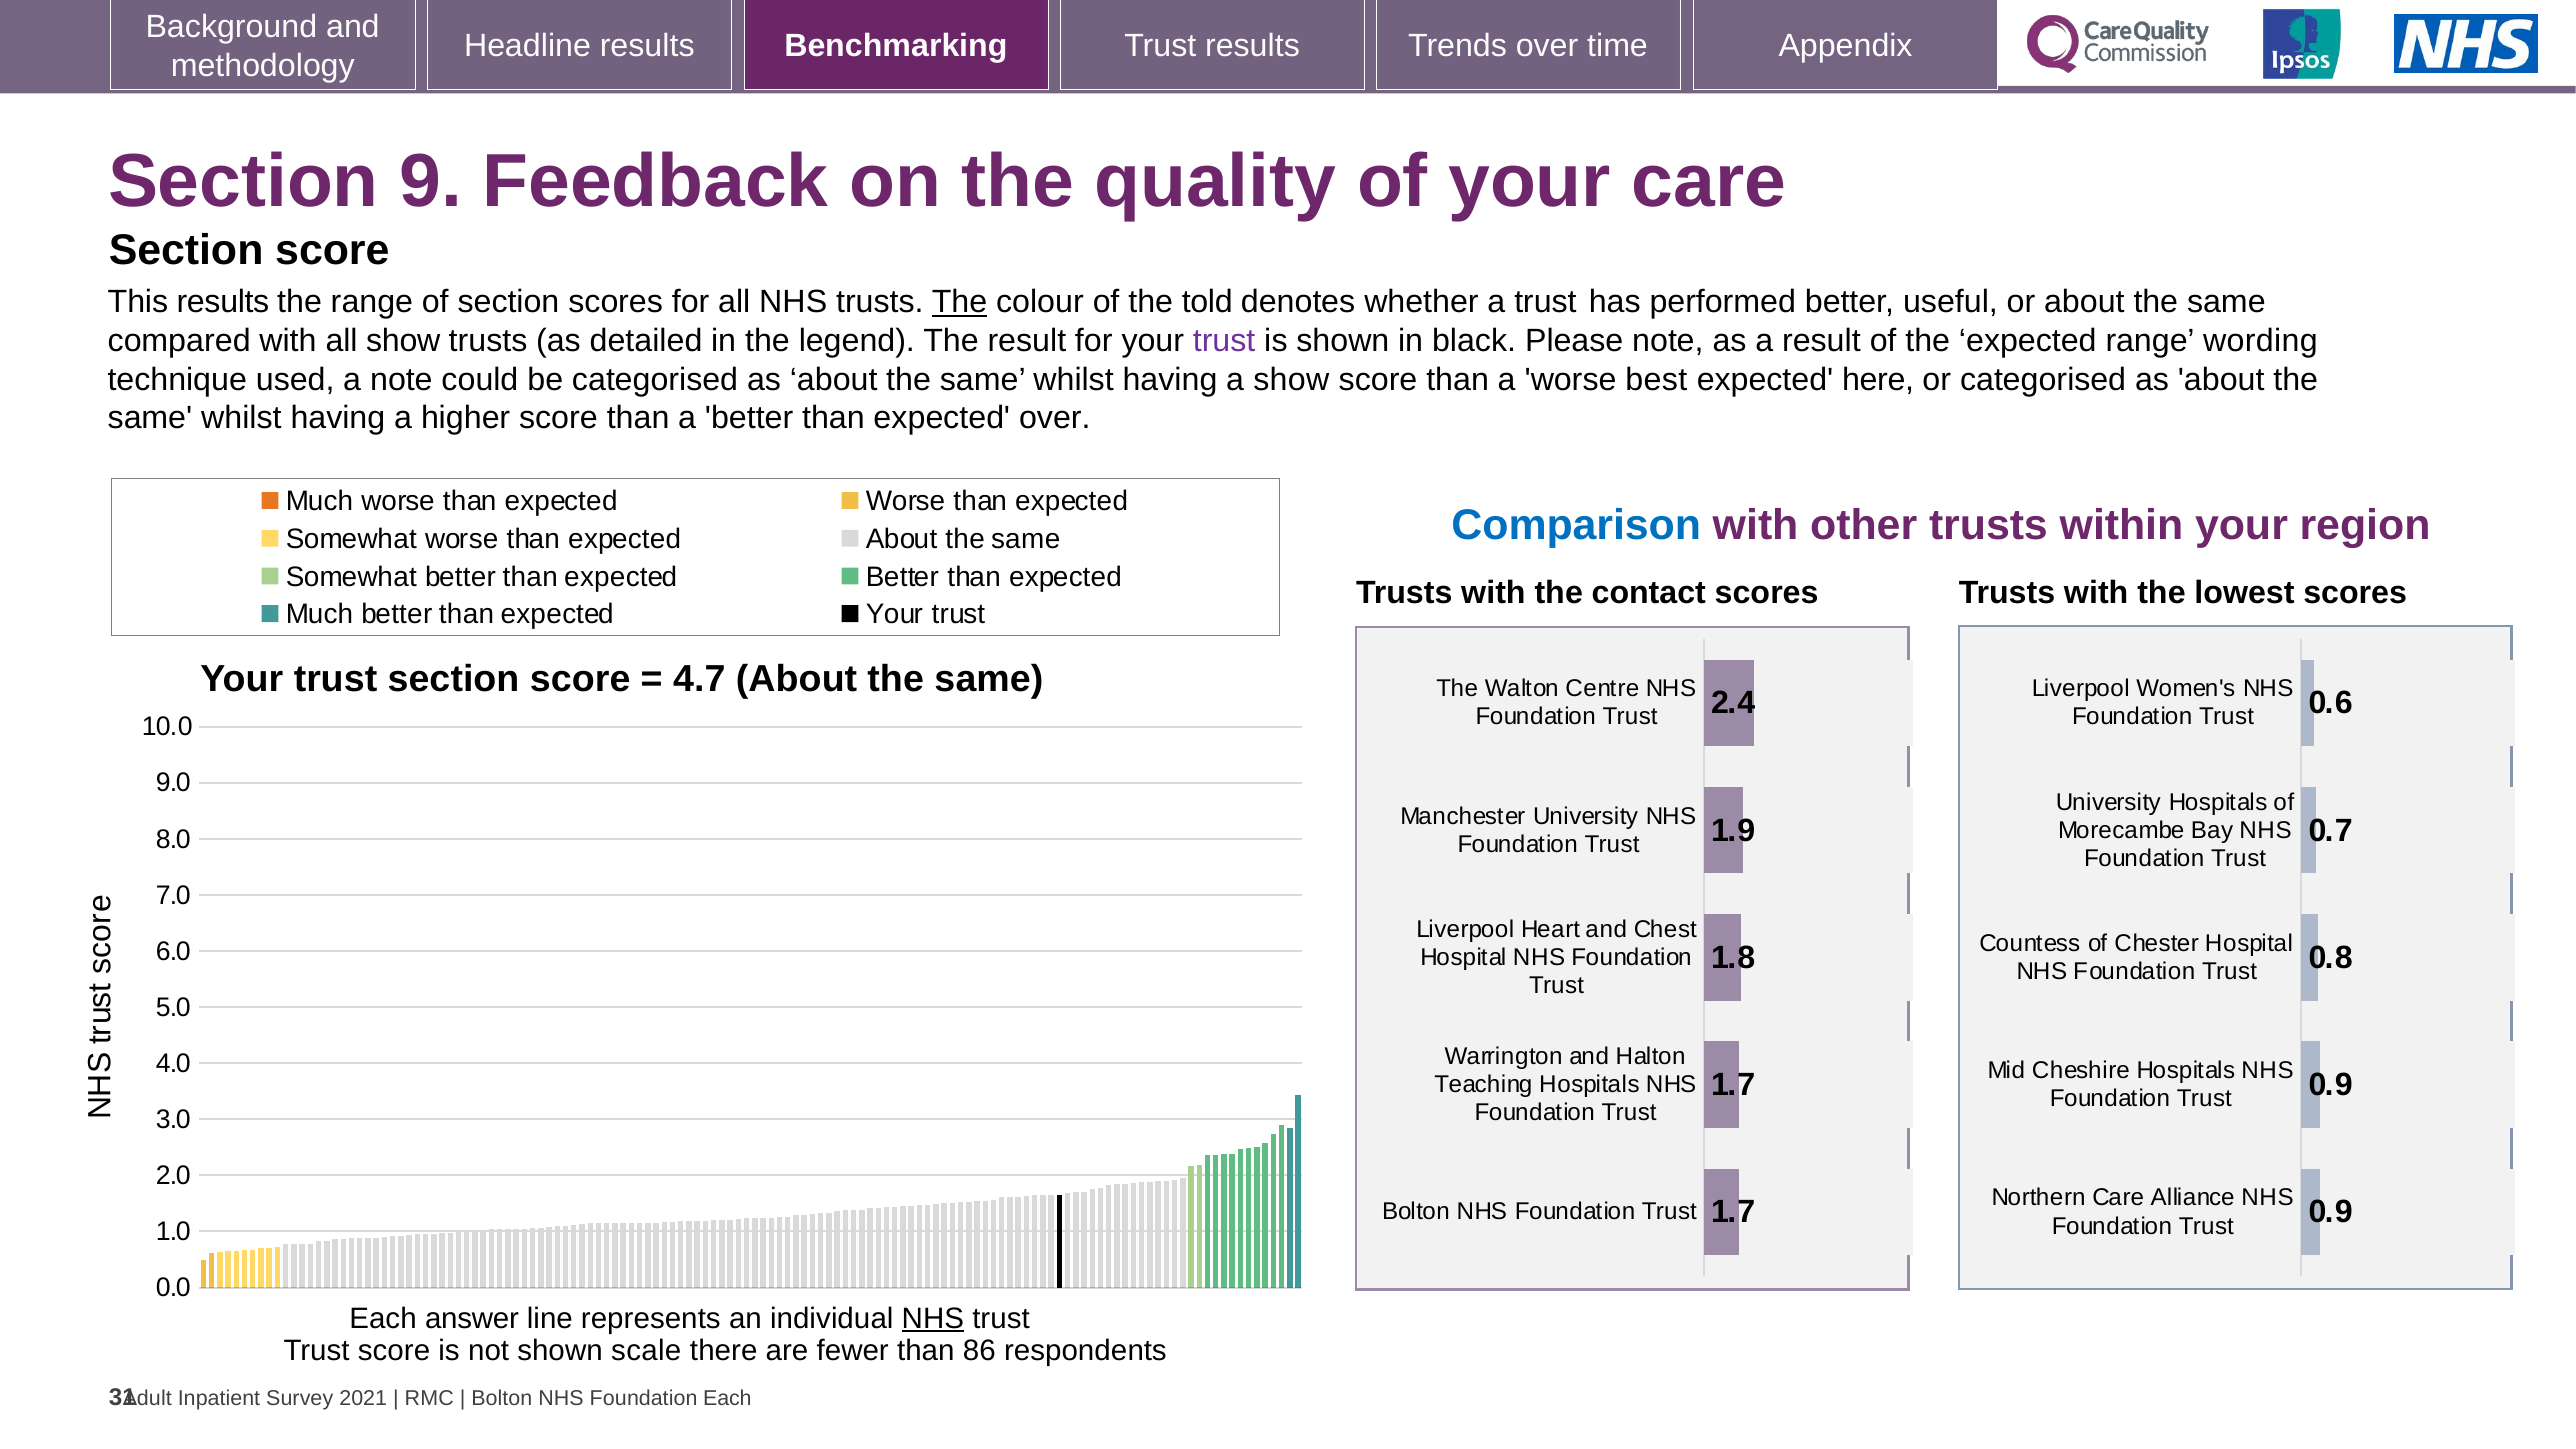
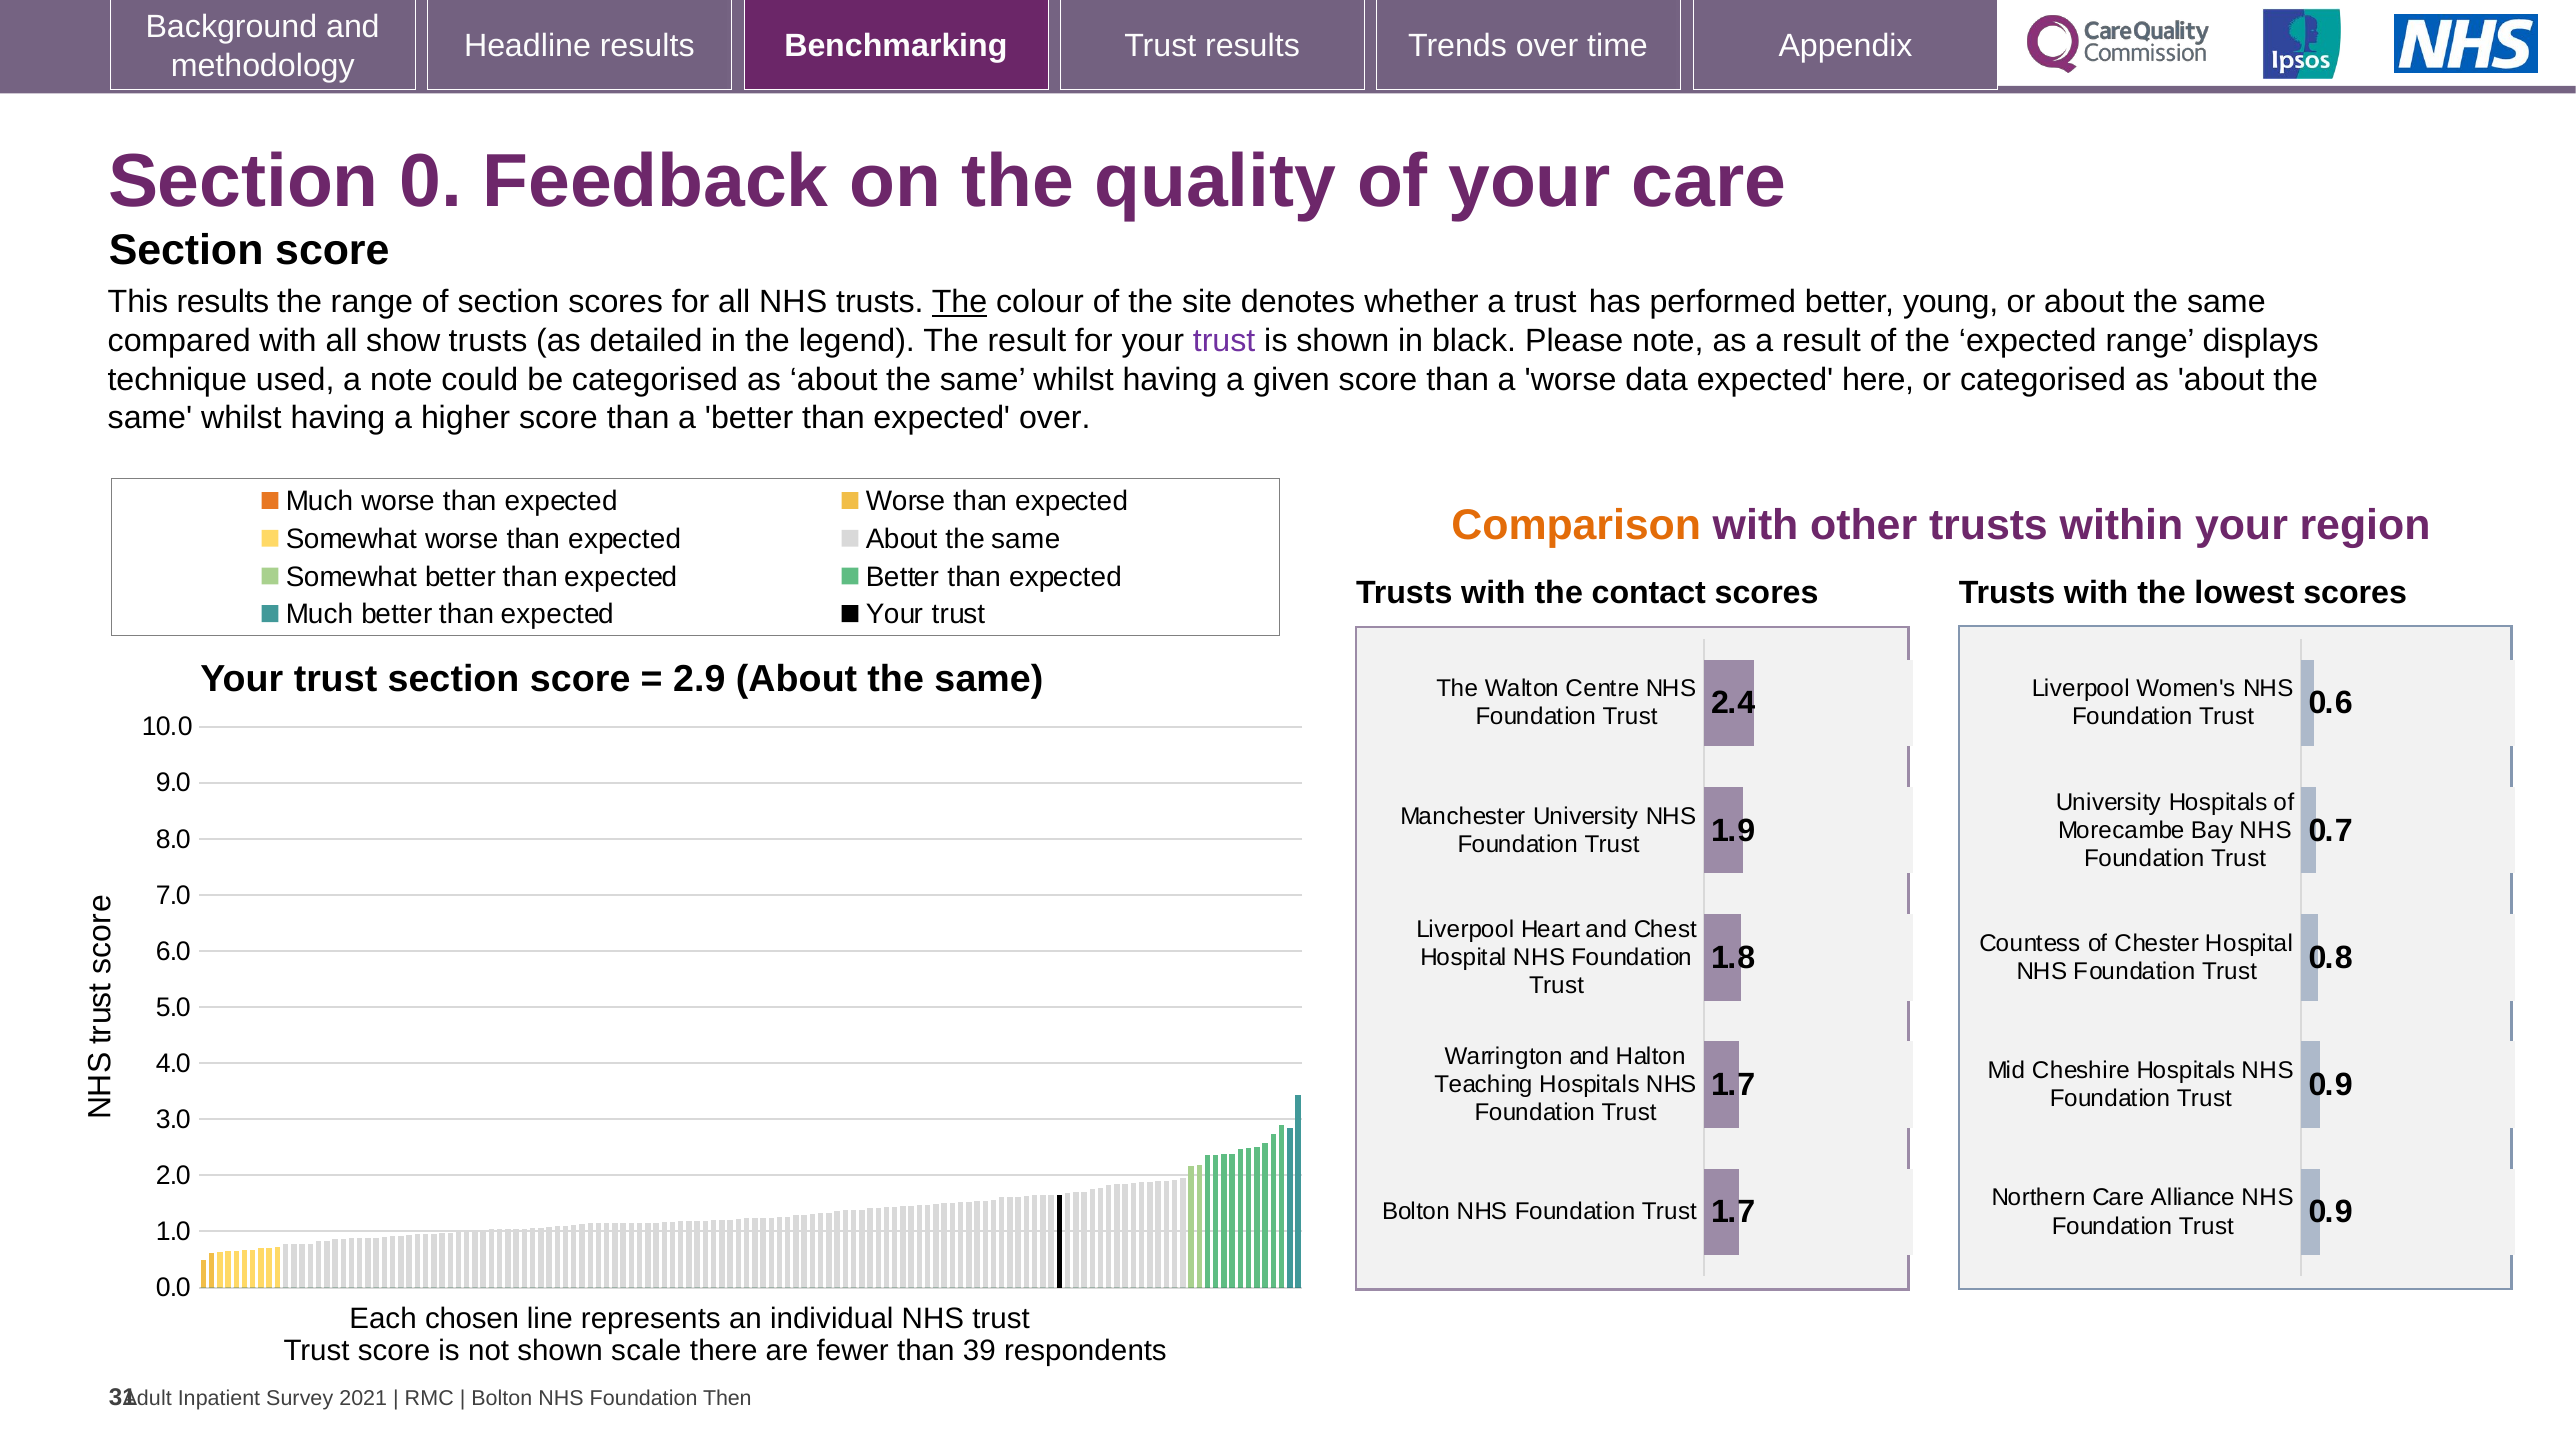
9: 9 -> 0
told: told -> site
useful: useful -> young
wording: wording -> displays
a show: show -> given
best: best -> data
Comparison colour: blue -> orange
4.7: 4.7 -> 2.9
answer: answer -> chosen
NHS at (933, 1318) underline: present -> none
86: 86 -> 39
Foundation Each: Each -> Then
